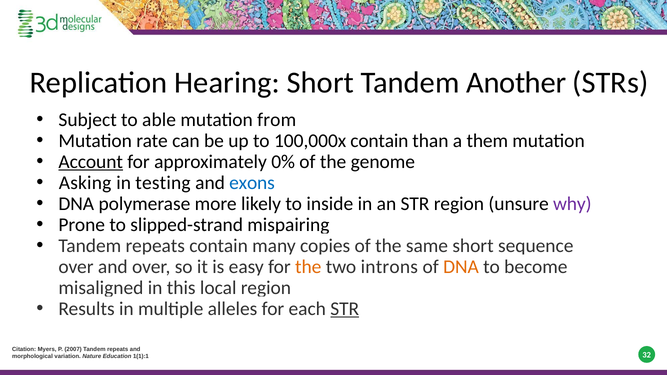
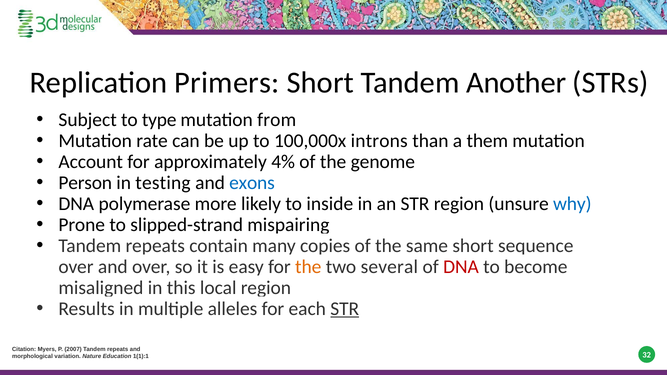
Hearing: Hearing -> Primers
able: able -> type
100,000x contain: contain -> introns
Account underline: present -> none
0%: 0% -> 4%
Asking: Asking -> Person
why colour: purple -> blue
introns: introns -> several
DNA at (461, 267) colour: orange -> red
